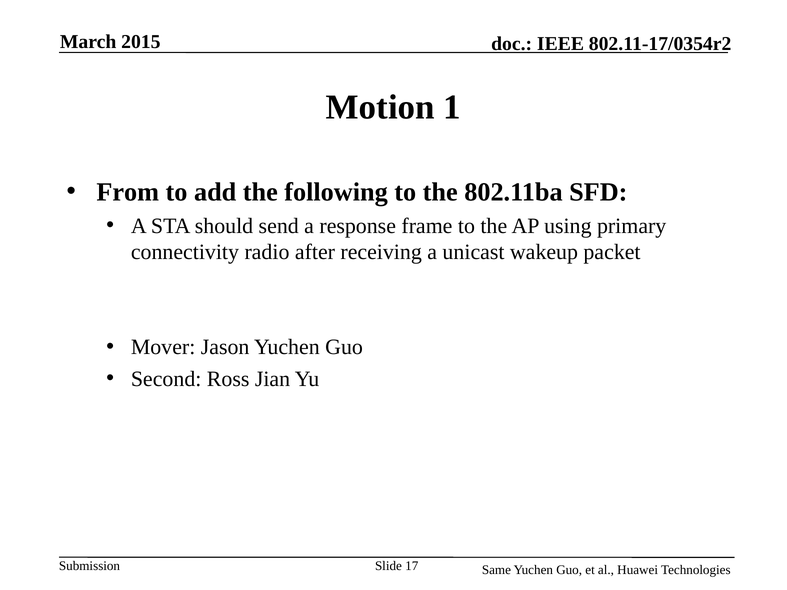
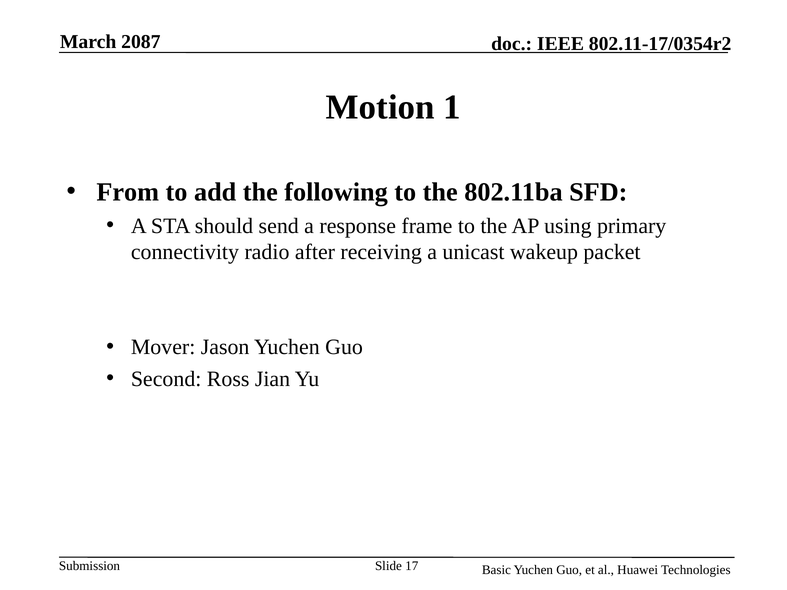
2015: 2015 -> 2087
Same: Same -> Basic
